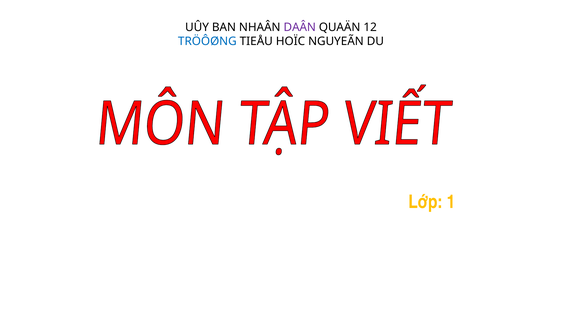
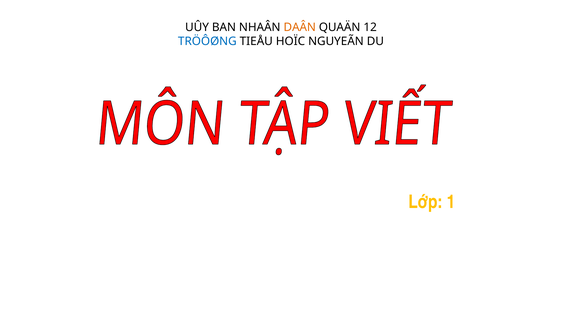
DAÂN colour: purple -> orange
